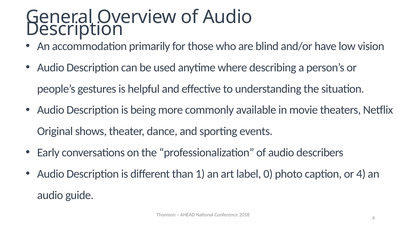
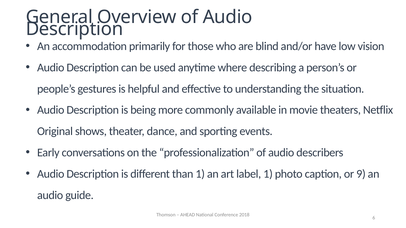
label 0: 0 -> 1
4: 4 -> 9
